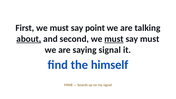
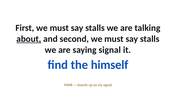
point at (95, 28): point -> stalls
must at (114, 39) underline: present -> none
must at (150, 39): must -> stalls
